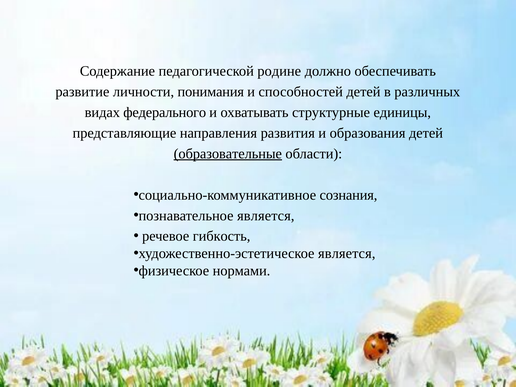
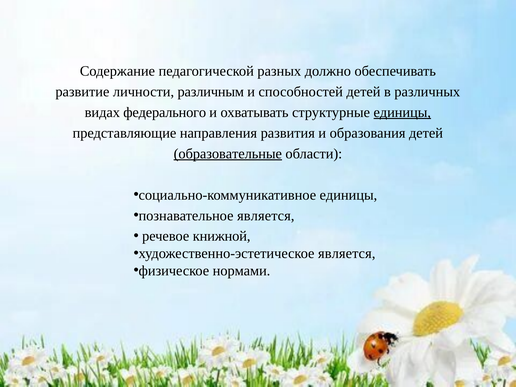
родине: родине -> разных
понимания: понимания -> различным
единицы at (402, 112) underline: none -> present
социально-коммуникативное сознания: сознания -> единицы
гибкость: гибкость -> книжной
